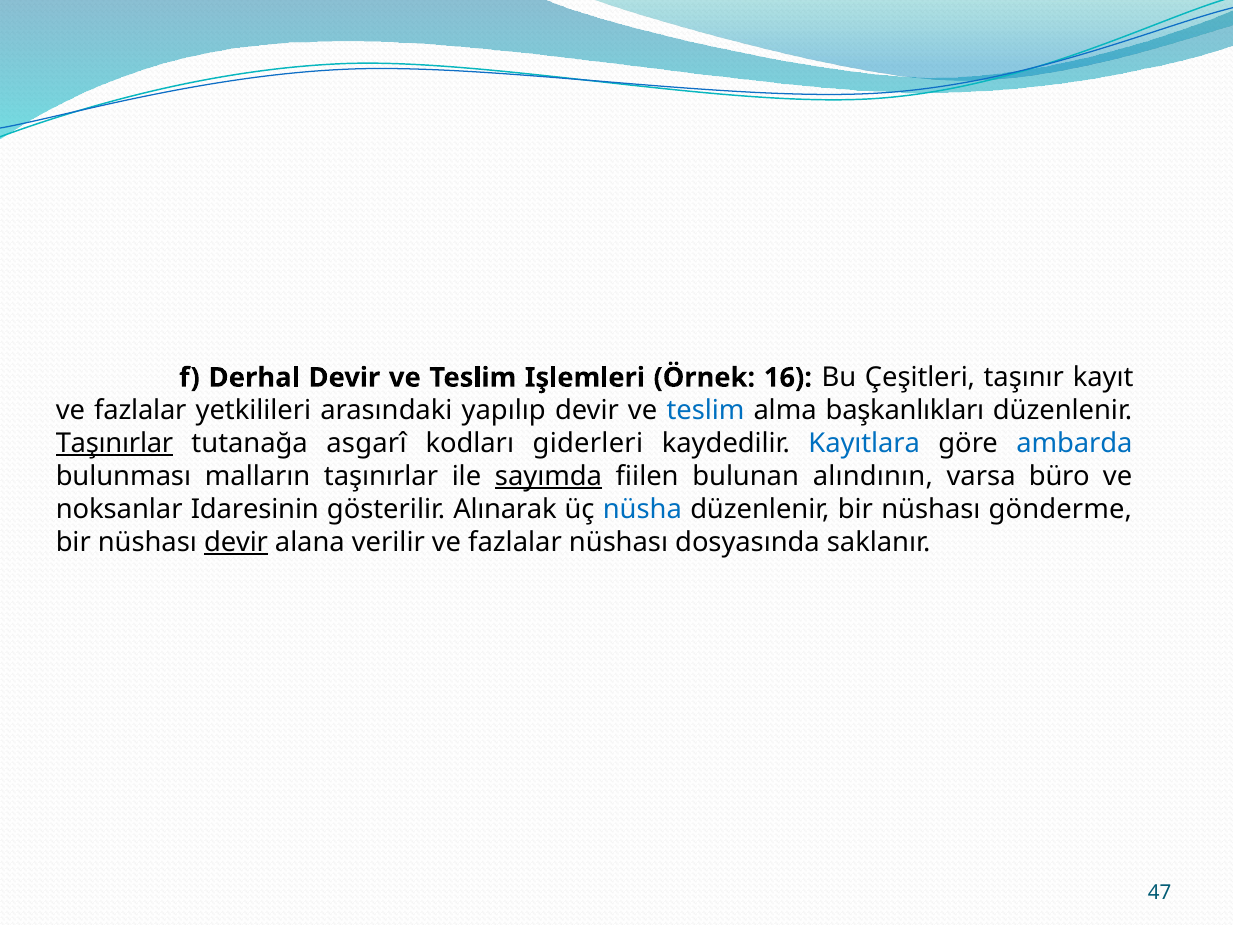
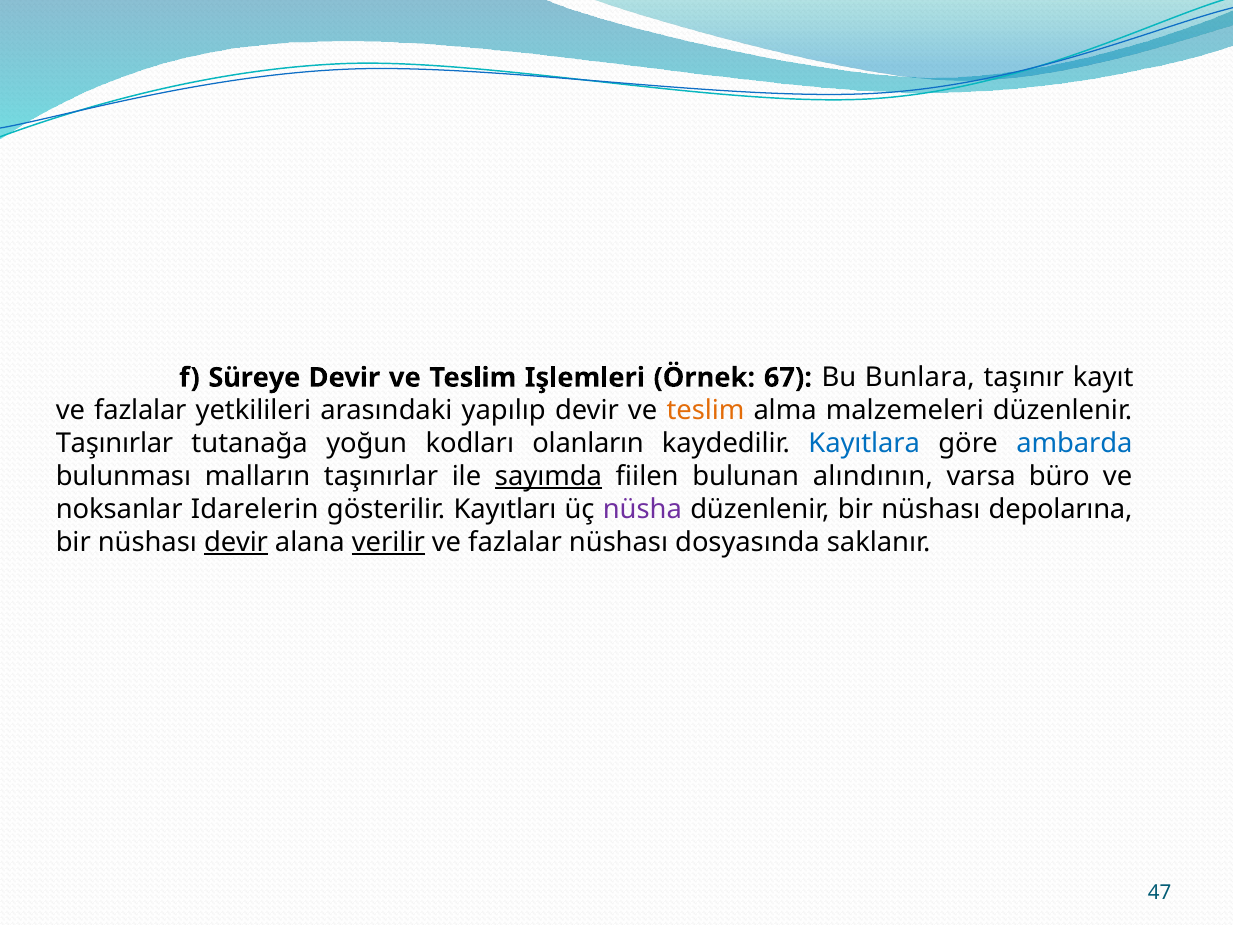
Derhal: Derhal -> Süreye
16: 16 -> 67
Çeşitleri: Çeşitleri -> Bunlara
teslim at (706, 410) colour: blue -> orange
başkanlıkları: başkanlıkları -> malzemeleri
Taşınırlar at (114, 443) underline: present -> none
asgarî: asgarî -> yoğun
giderleri: giderleri -> olanların
Idaresinin: Idaresinin -> Idarelerin
Alınarak: Alınarak -> Kayıtları
nüsha colour: blue -> purple
gönderme: gönderme -> depolarına
verilir underline: none -> present
